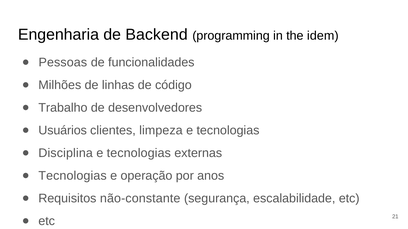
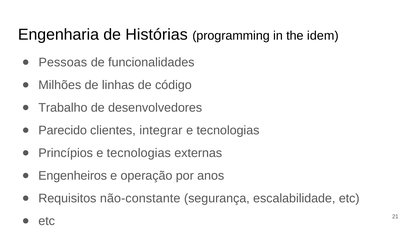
Backend: Backend -> Histórias
Usuários: Usuários -> Parecido
limpeza: limpeza -> integrar
Disciplina: Disciplina -> Princípios
Tecnologias at (73, 176): Tecnologias -> Engenheiros
